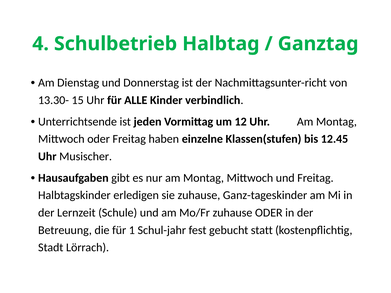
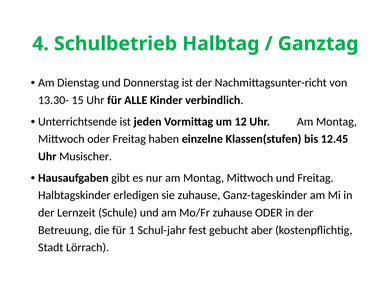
statt: statt -> aber
